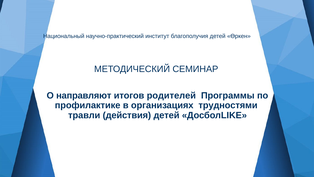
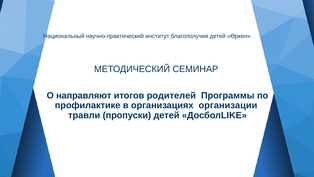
трудностями: трудностями -> организации
действия: действия -> пропуски
